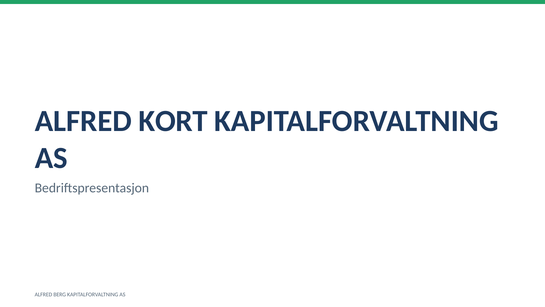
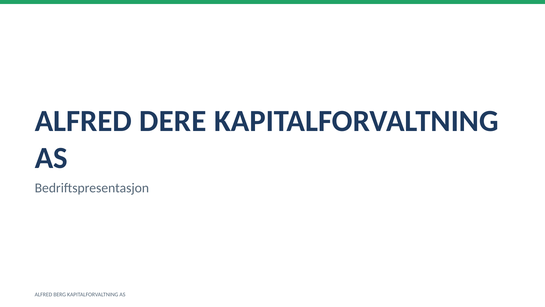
KORT: KORT -> DERE
